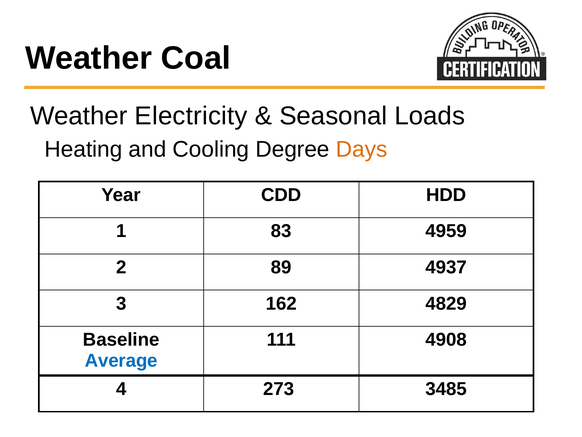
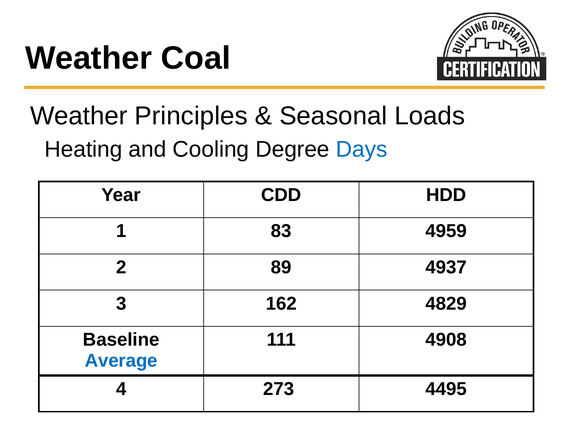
Electricity: Electricity -> Principles
Days colour: orange -> blue
3485: 3485 -> 4495
